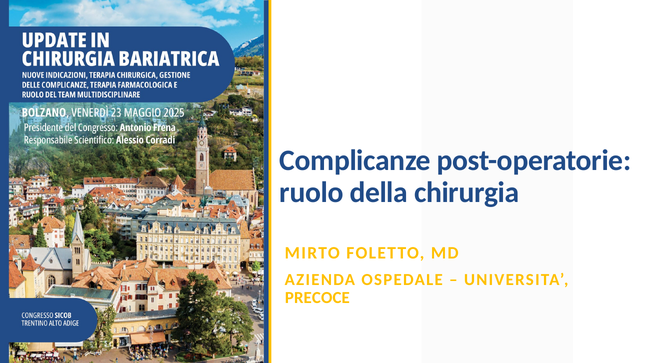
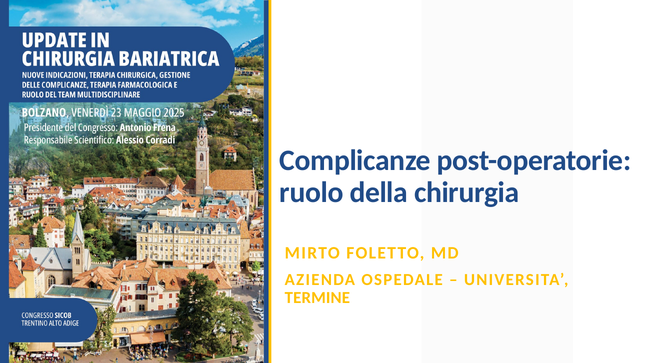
PRECOCE: PRECOCE -> TERMINE
